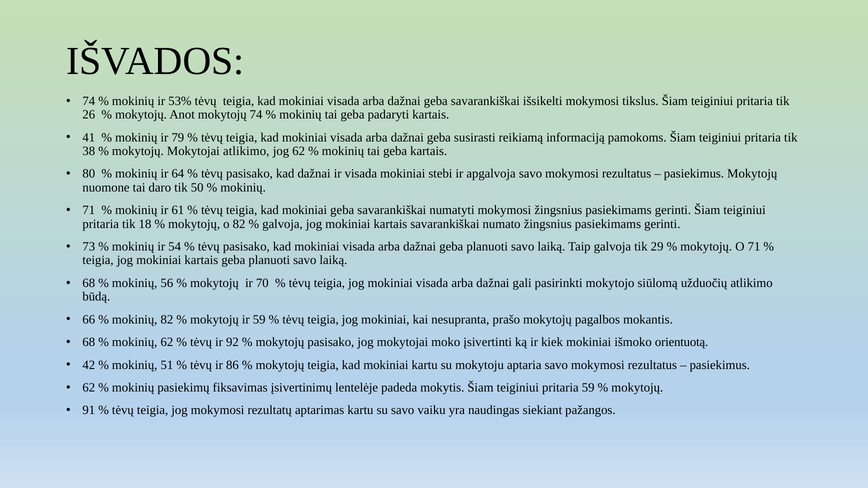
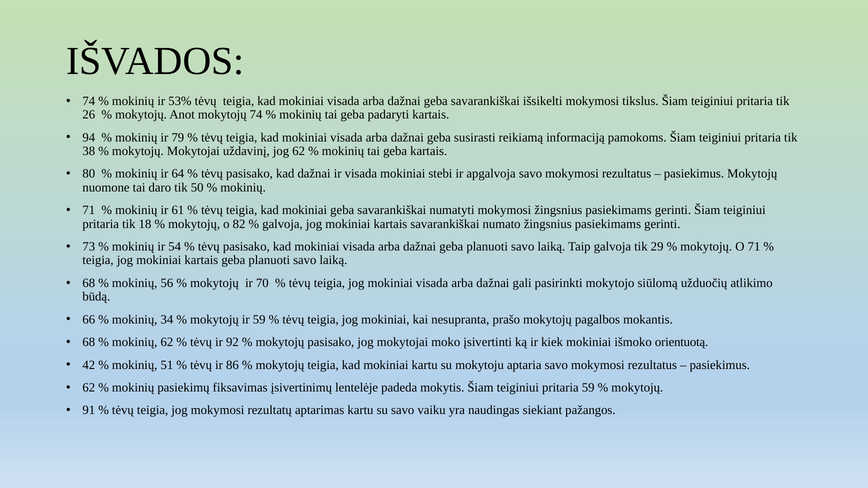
41: 41 -> 94
Mokytojai atlikimo: atlikimo -> uždavinį
mokinių 82: 82 -> 34
